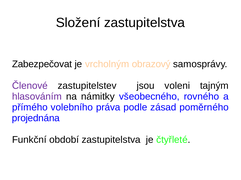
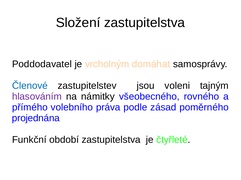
Zabezpečovat: Zabezpečovat -> Poddodavatel
obrazový: obrazový -> domáhat
Členové colour: purple -> blue
